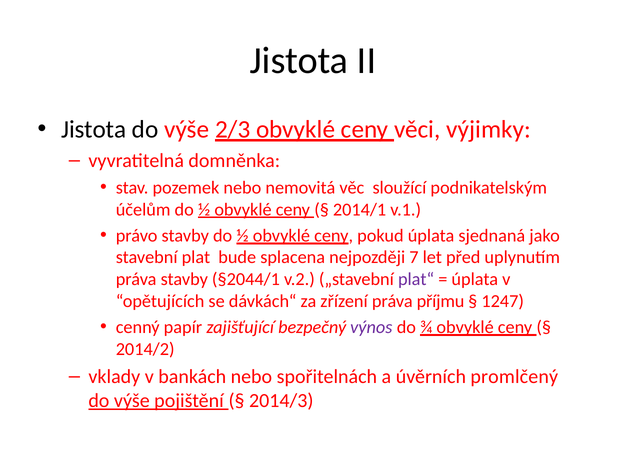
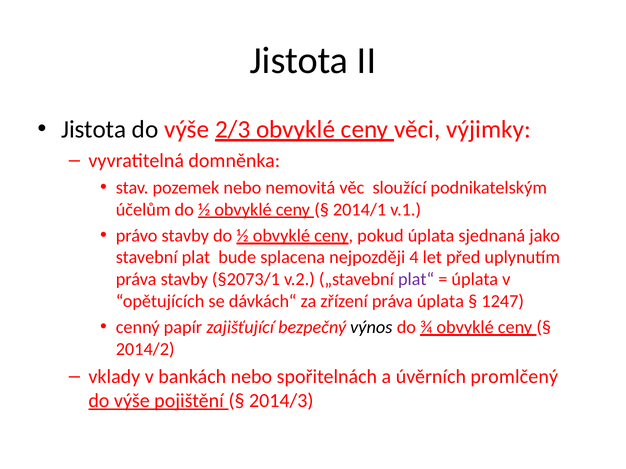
7: 7 -> 4
§2044/1: §2044/1 -> §2073/1
práva příjmu: příjmu -> úplata
výnos colour: purple -> black
